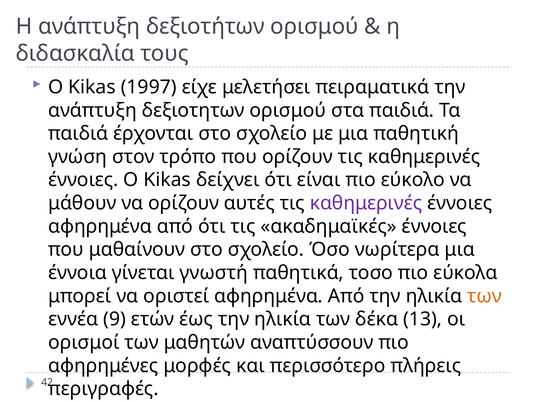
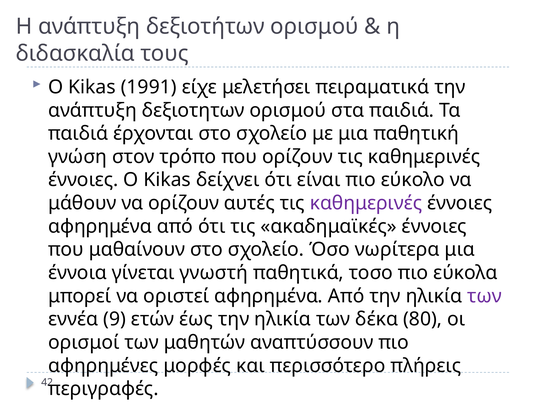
1997: 1997 -> 1991
των at (485, 296) colour: orange -> purple
13: 13 -> 80
